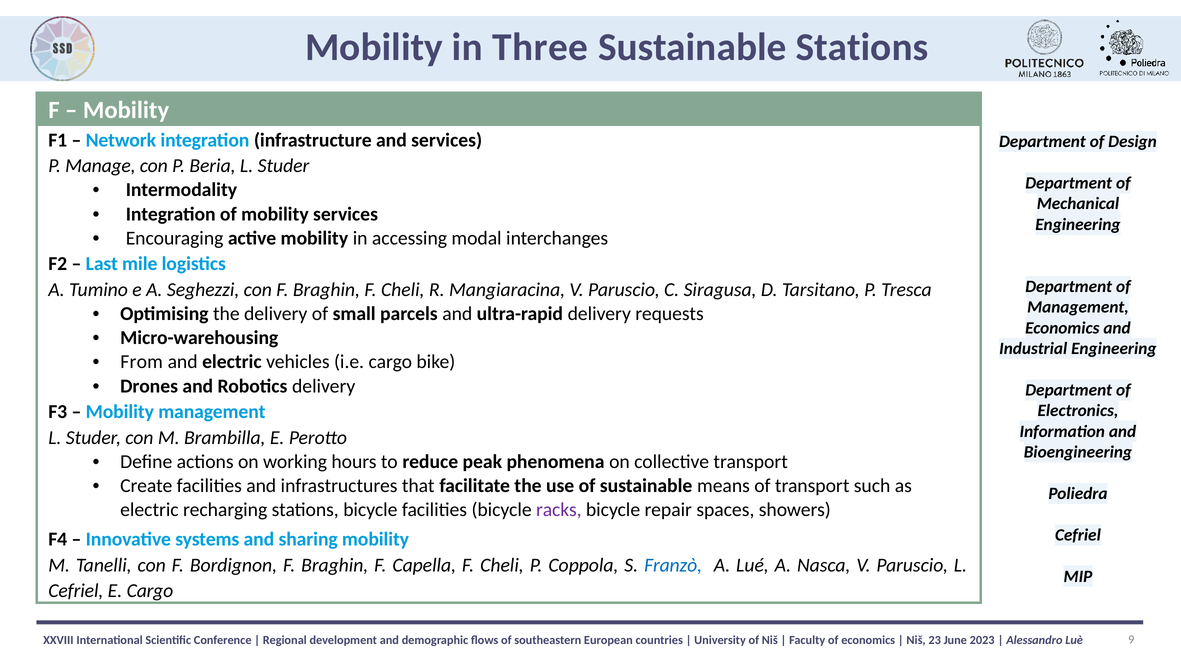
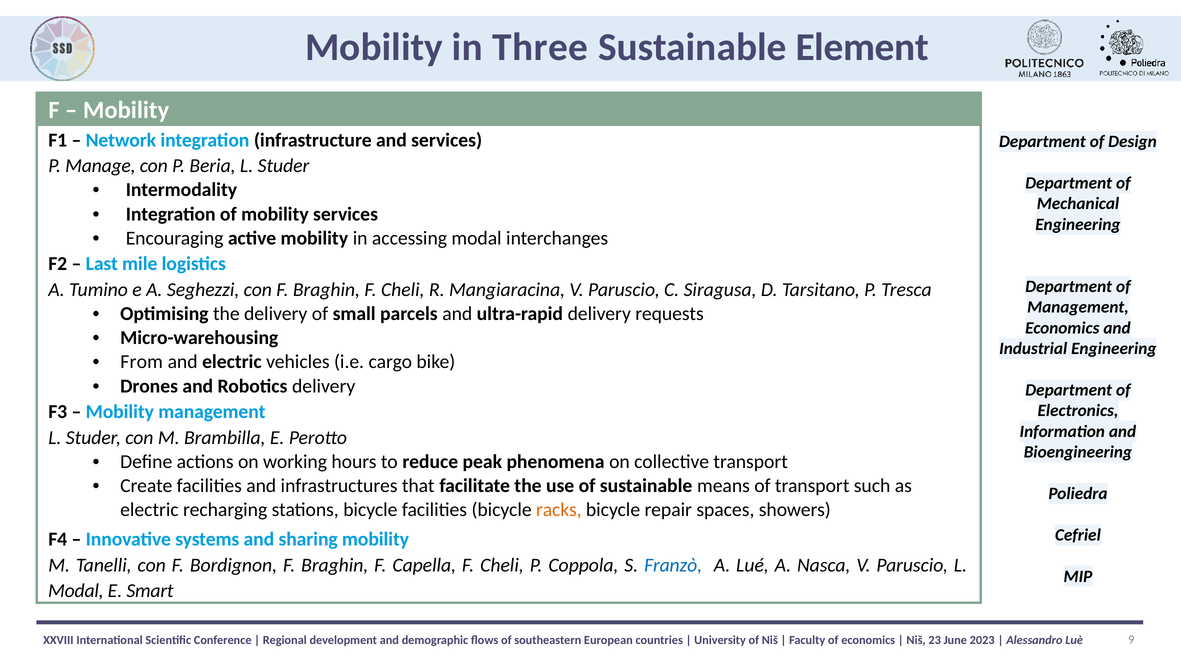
Sustainable Stations: Stations -> Element
racks colour: purple -> orange
Cefriel at (76, 590): Cefriel -> Modal
E Cargo: Cargo -> Smart
